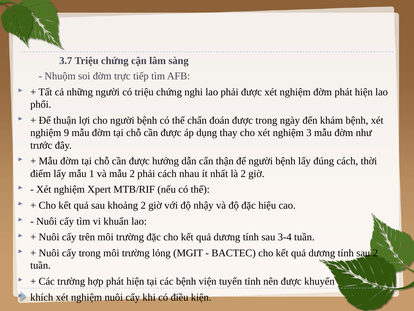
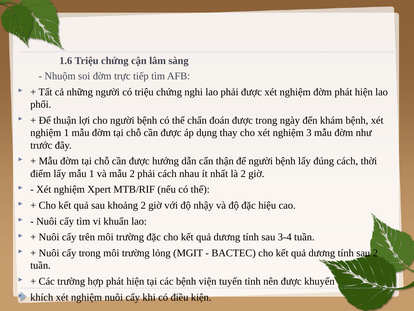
3.7: 3.7 -> 1.6
nghiệm 9: 9 -> 1
